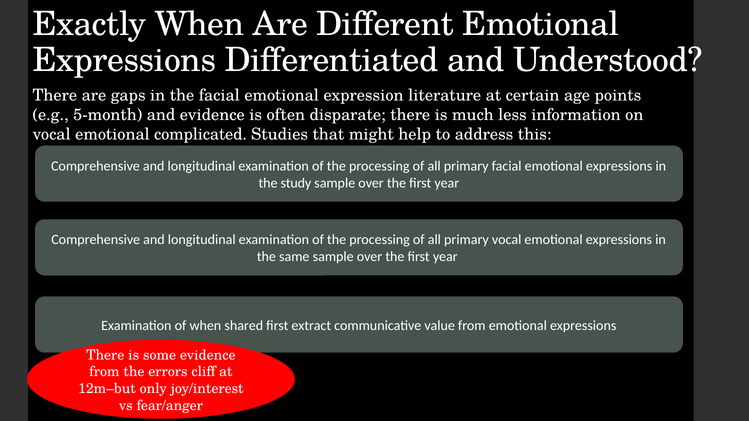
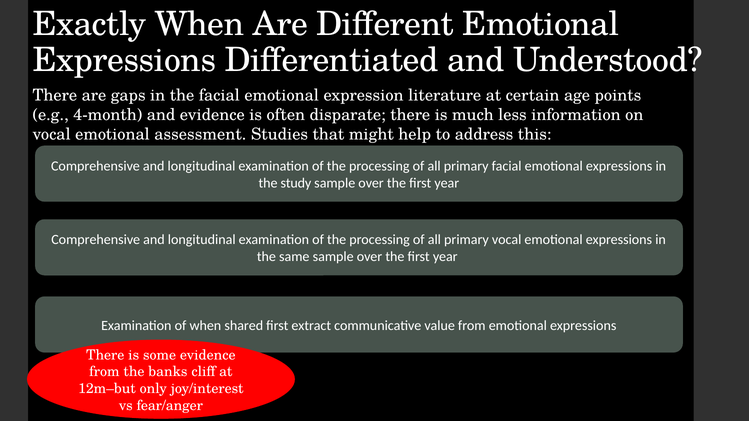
5-month: 5-month -> 4-month
complicated: complicated -> assessment
errors: errors -> banks
